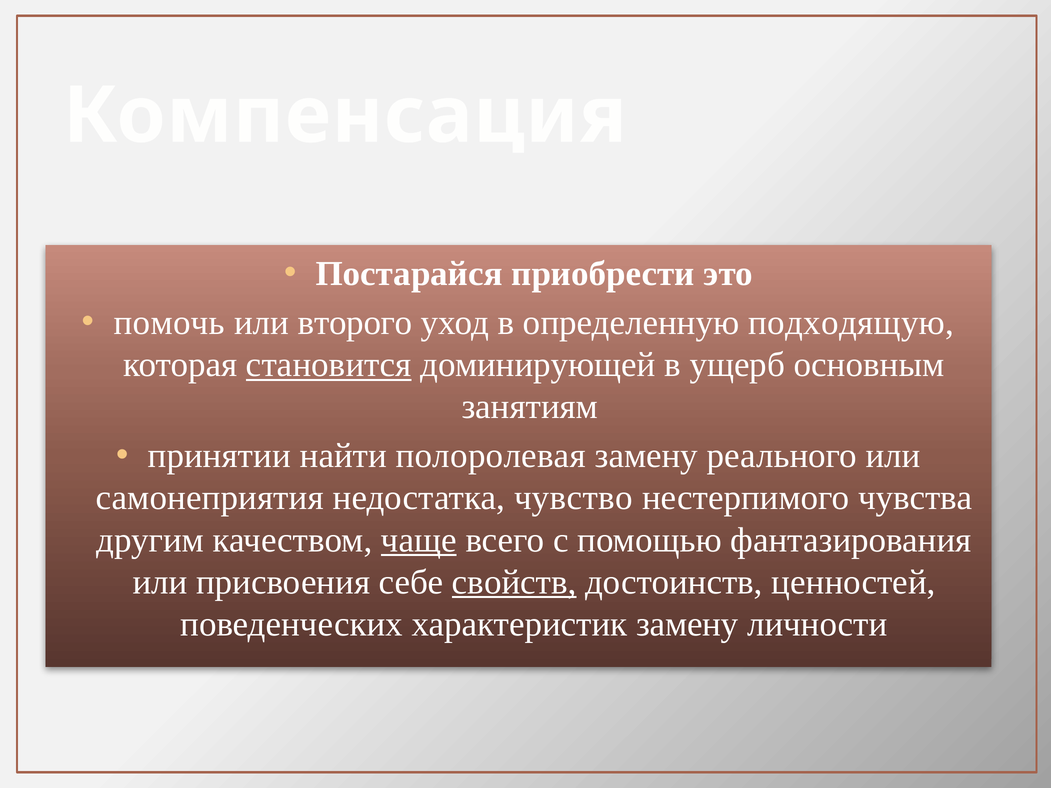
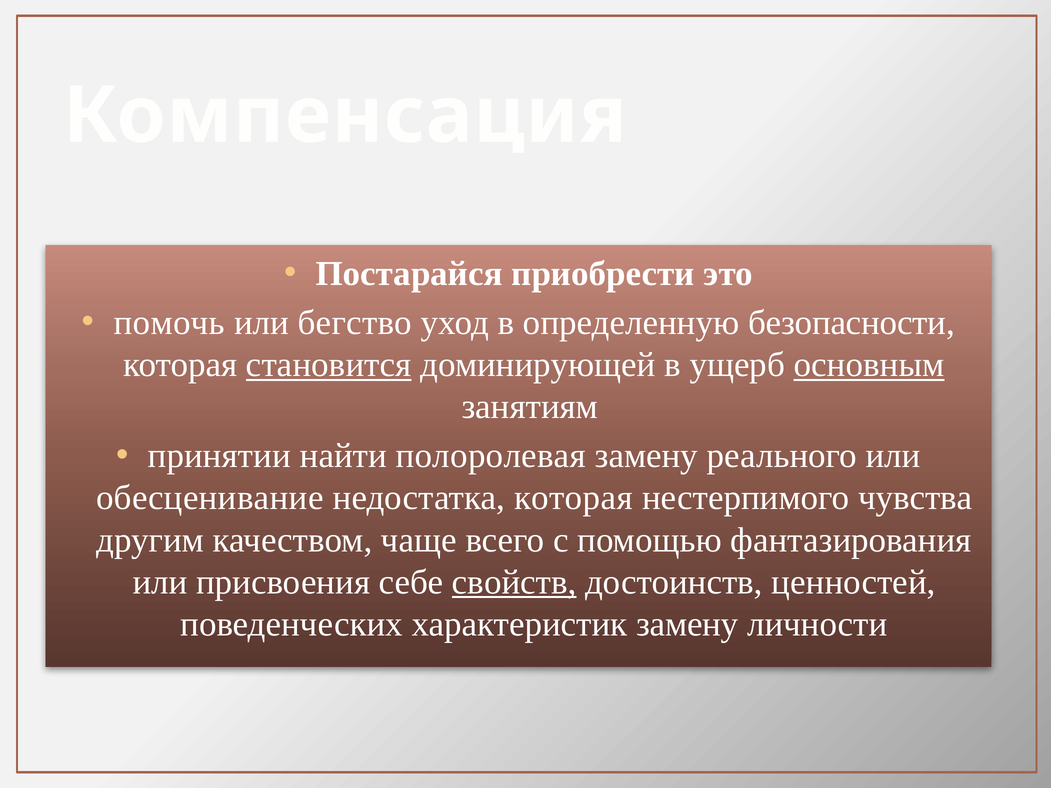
второго: второго -> бегство
подходящую: подходящую -> безопасности
основным underline: none -> present
самонеприятия: самонеприятия -> обесценивание
недостатка чувство: чувство -> которая
чаще underline: present -> none
